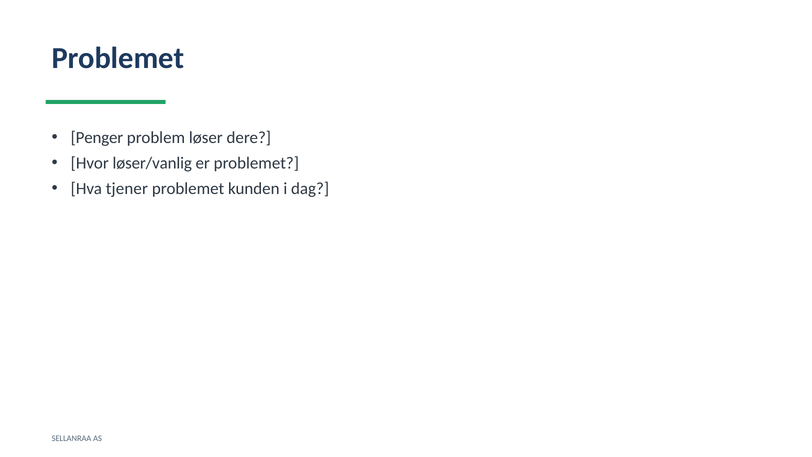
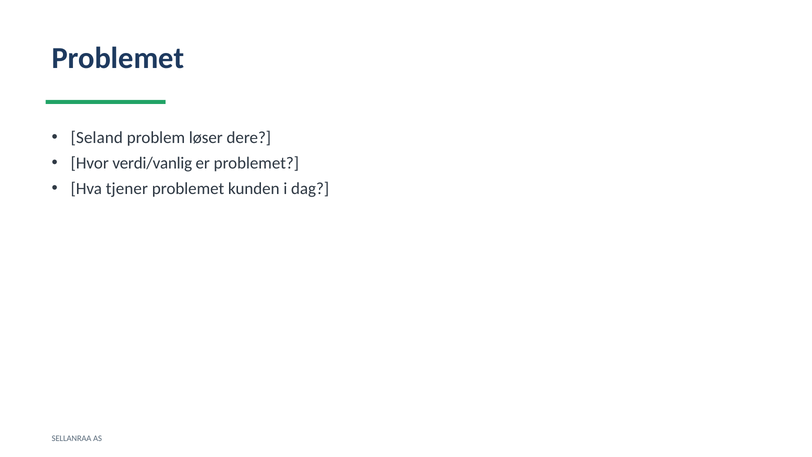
Penger: Penger -> Seland
løser/vanlig: løser/vanlig -> verdi/vanlig
